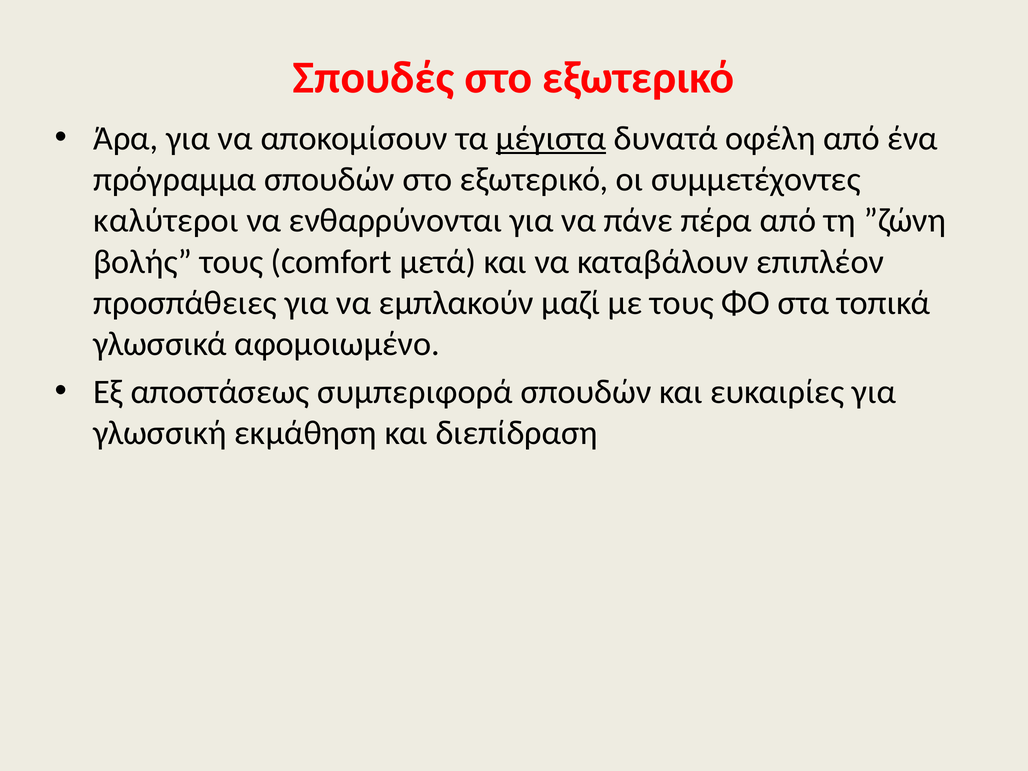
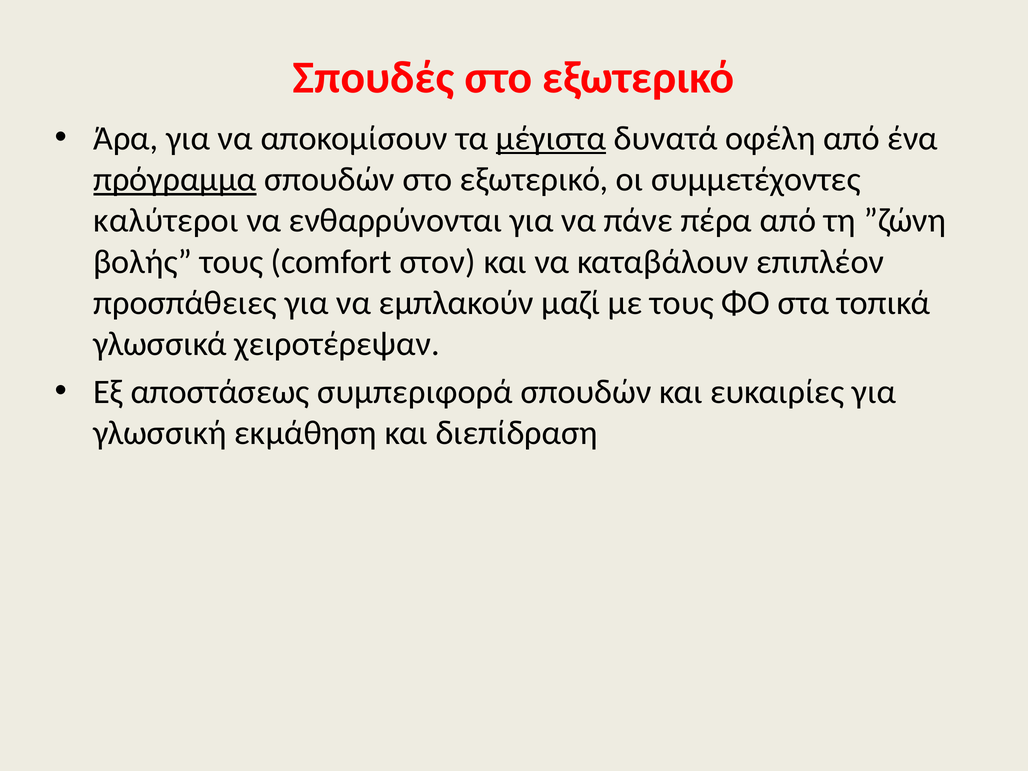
πρόγραμμα underline: none -> present
μετά: μετά -> στον
αφομοιωμένο: αφομοιωμένο -> χειροτέρεψαν
